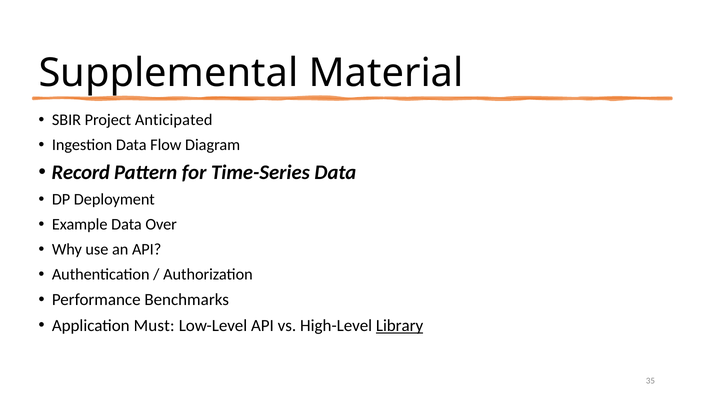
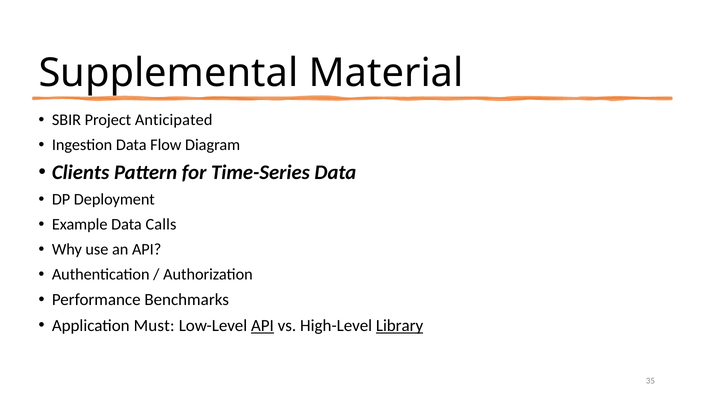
Record: Record -> Clients
Over: Over -> Calls
API at (262, 325) underline: none -> present
